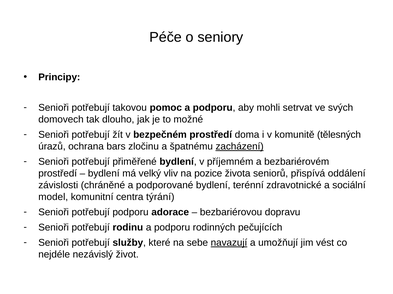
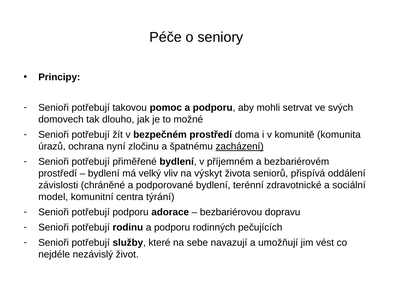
tělesných: tělesných -> komunita
bars: bars -> nyní
pozice: pozice -> výskyt
navazují underline: present -> none
